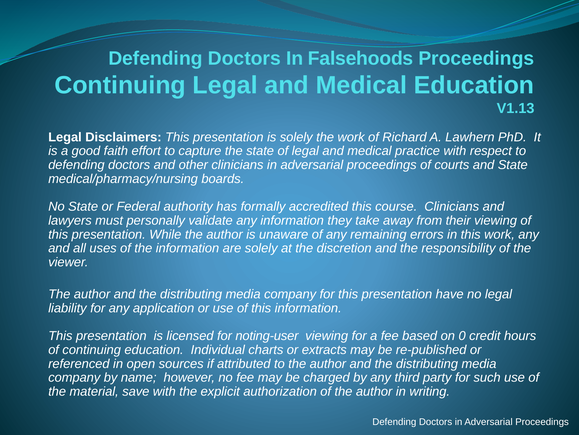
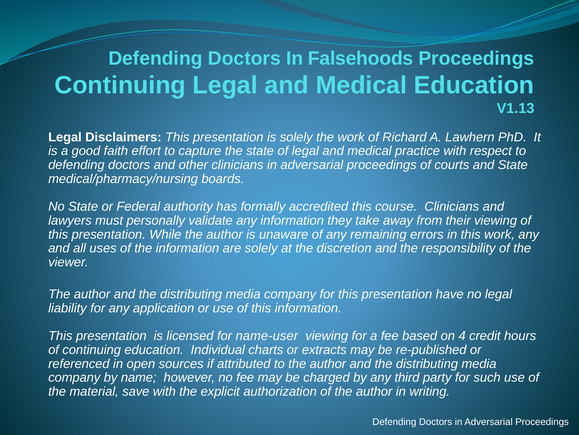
noting-user: noting-user -> name-user
0: 0 -> 4
